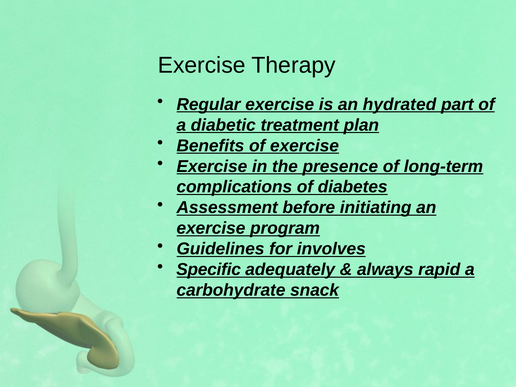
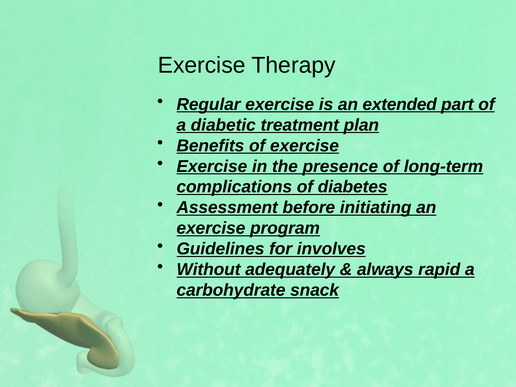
hydrated: hydrated -> extended
Specific: Specific -> Without
